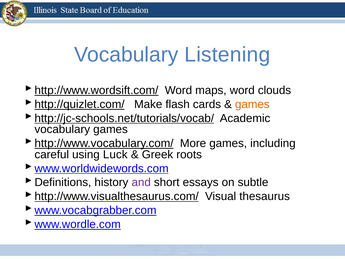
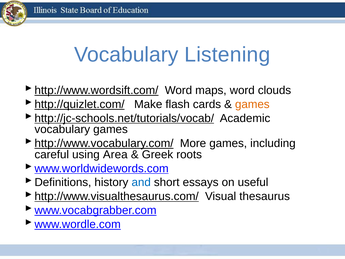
Luck: Luck -> Area
and colour: purple -> blue
subtle: subtle -> useful
